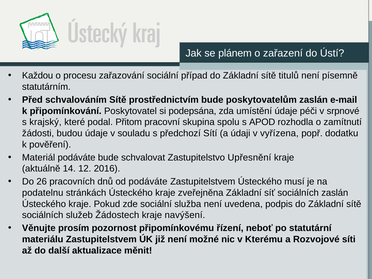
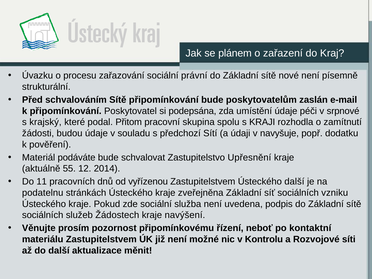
Ústí: Ústí -> Kraj
Každou: Každou -> Úvazku
případ: případ -> právní
titulů: titulů -> nové
statutárním: statutárním -> strukturální
Sítě prostřednictvím: prostřednictvím -> připomínkování
APOD: APOD -> KRAJI
vyřízena: vyřízena -> navyšuje
14: 14 -> 55
2016: 2016 -> 2014
26: 26 -> 11
od podáváte: podáváte -> vyřízenou
Ústeckého musí: musí -> další
sociálních zaslán: zaslán -> vzniku
statutární: statutární -> kontaktní
Kterému: Kterému -> Kontrolu
